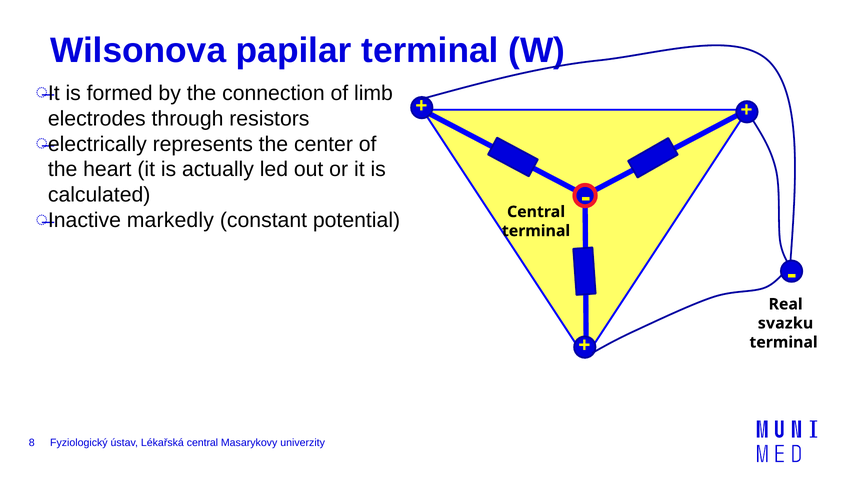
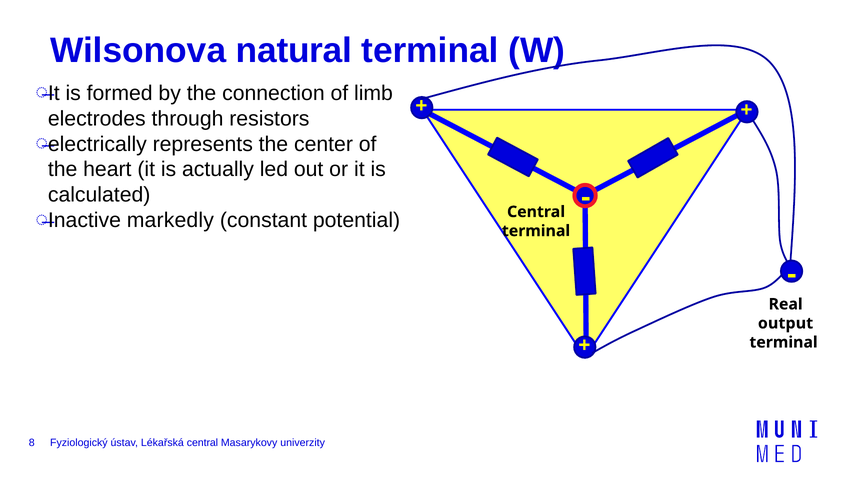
papilar: papilar -> natural
svazku: svazku -> output
